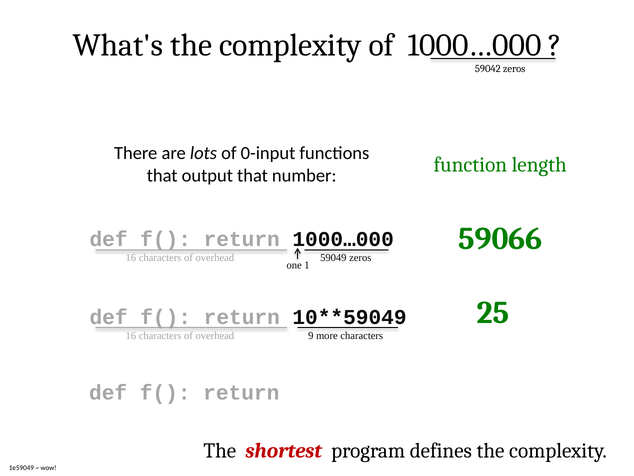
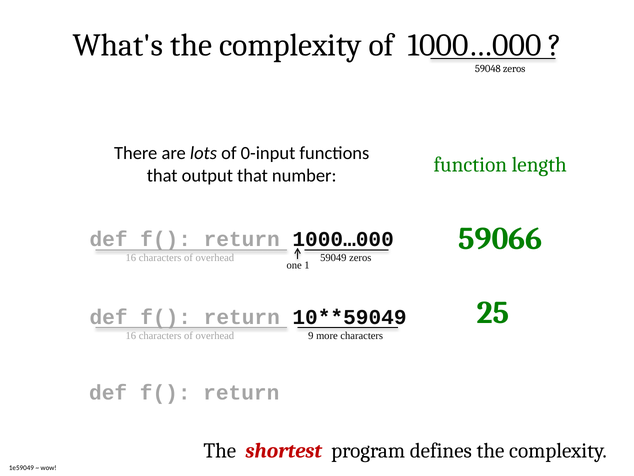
59042: 59042 -> 59048
